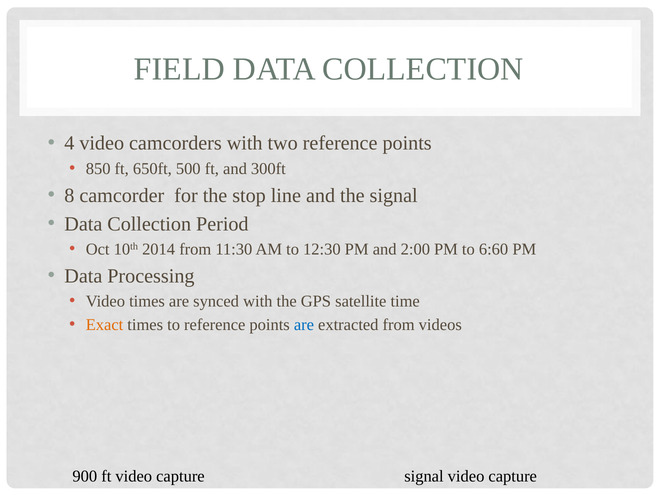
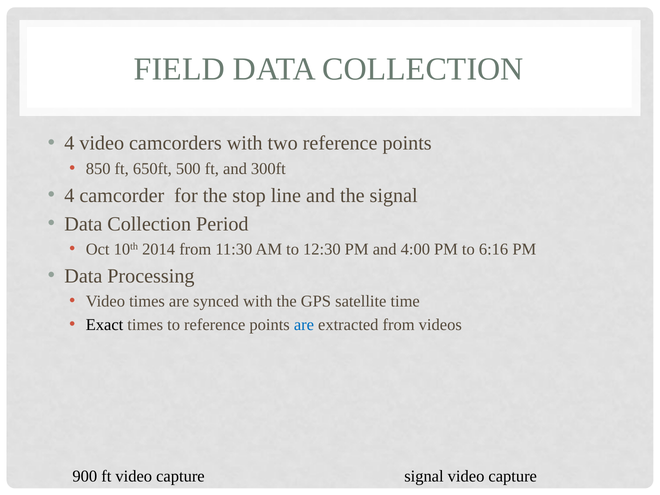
8 at (69, 195): 8 -> 4
2:00: 2:00 -> 4:00
6:60: 6:60 -> 6:16
Exact colour: orange -> black
